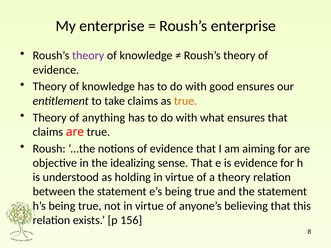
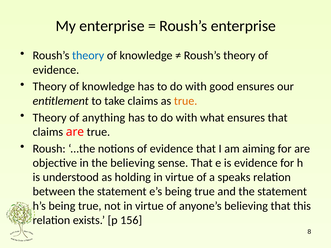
theory at (88, 56) colour: purple -> blue
the idealizing: idealizing -> believing
a theory: theory -> speaks
